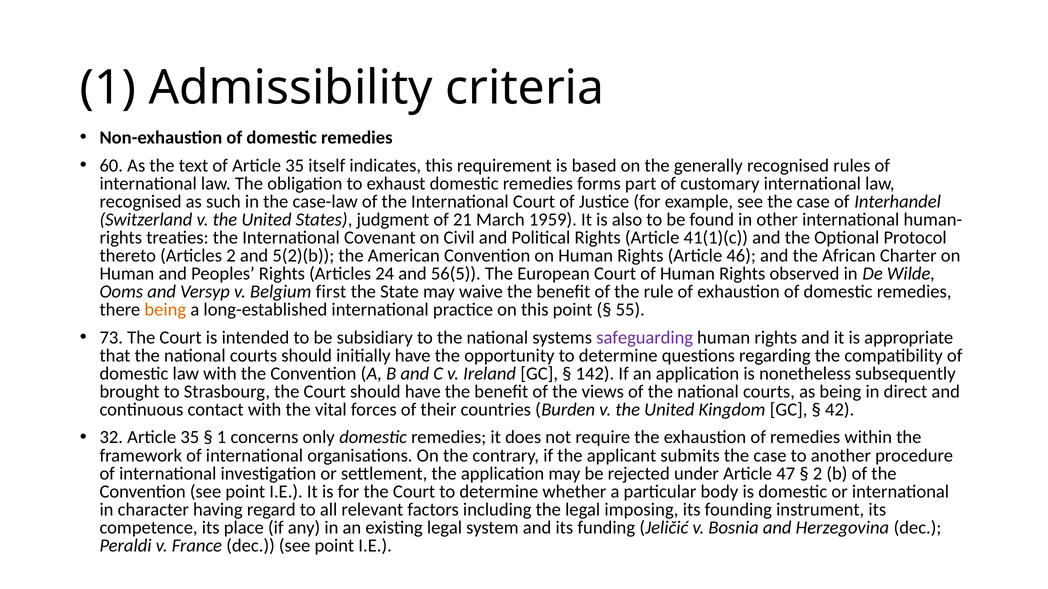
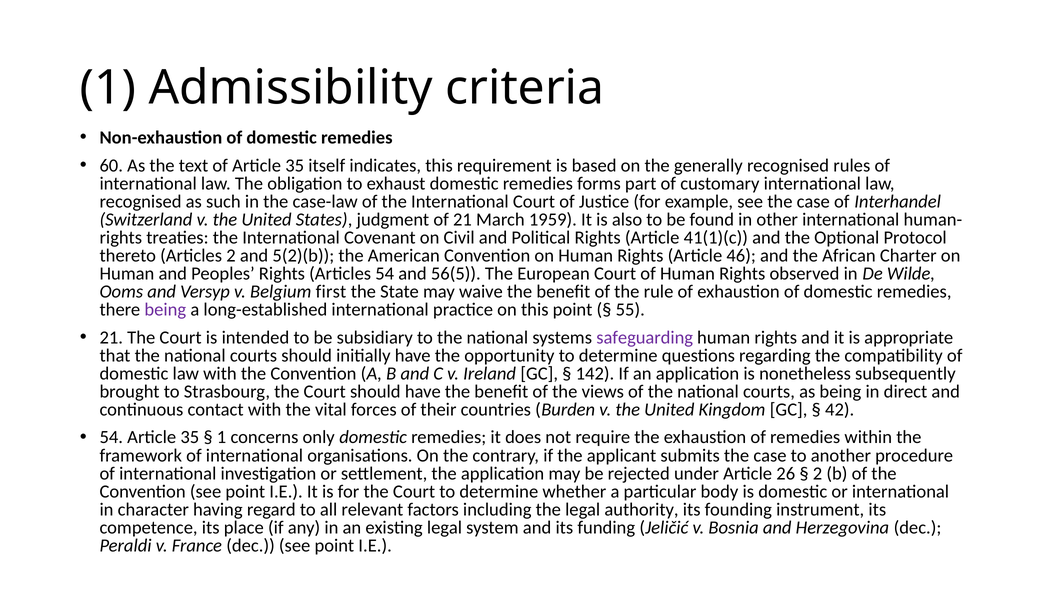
Articles 24: 24 -> 54
being at (165, 310) colour: orange -> purple
73 at (111, 338): 73 -> 21
32 at (111, 438): 32 -> 54
47: 47 -> 26
imposing: imposing -> authority
